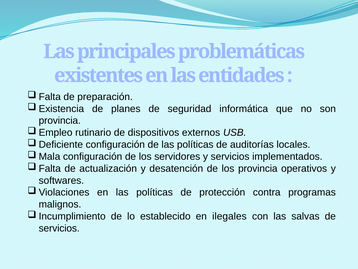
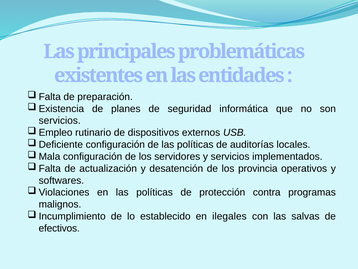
provincia at (60, 120): provincia -> servicios
servicios at (59, 228): servicios -> efectivos
